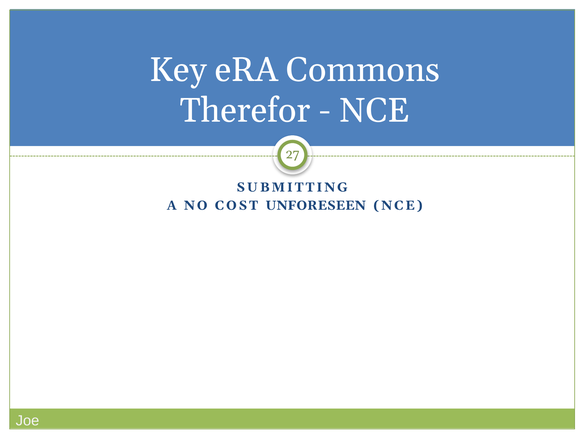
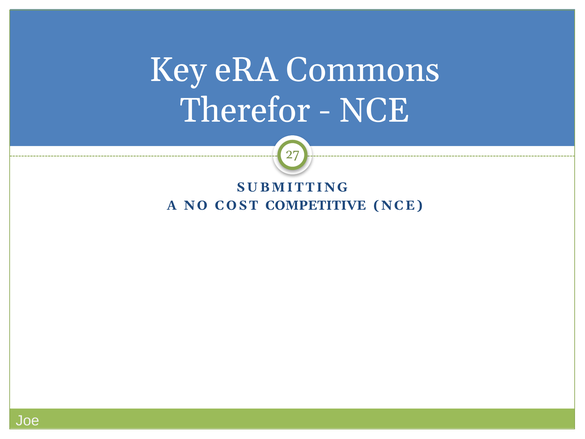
UNFORESEEN: UNFORESEEN -> COMPETITIVE
